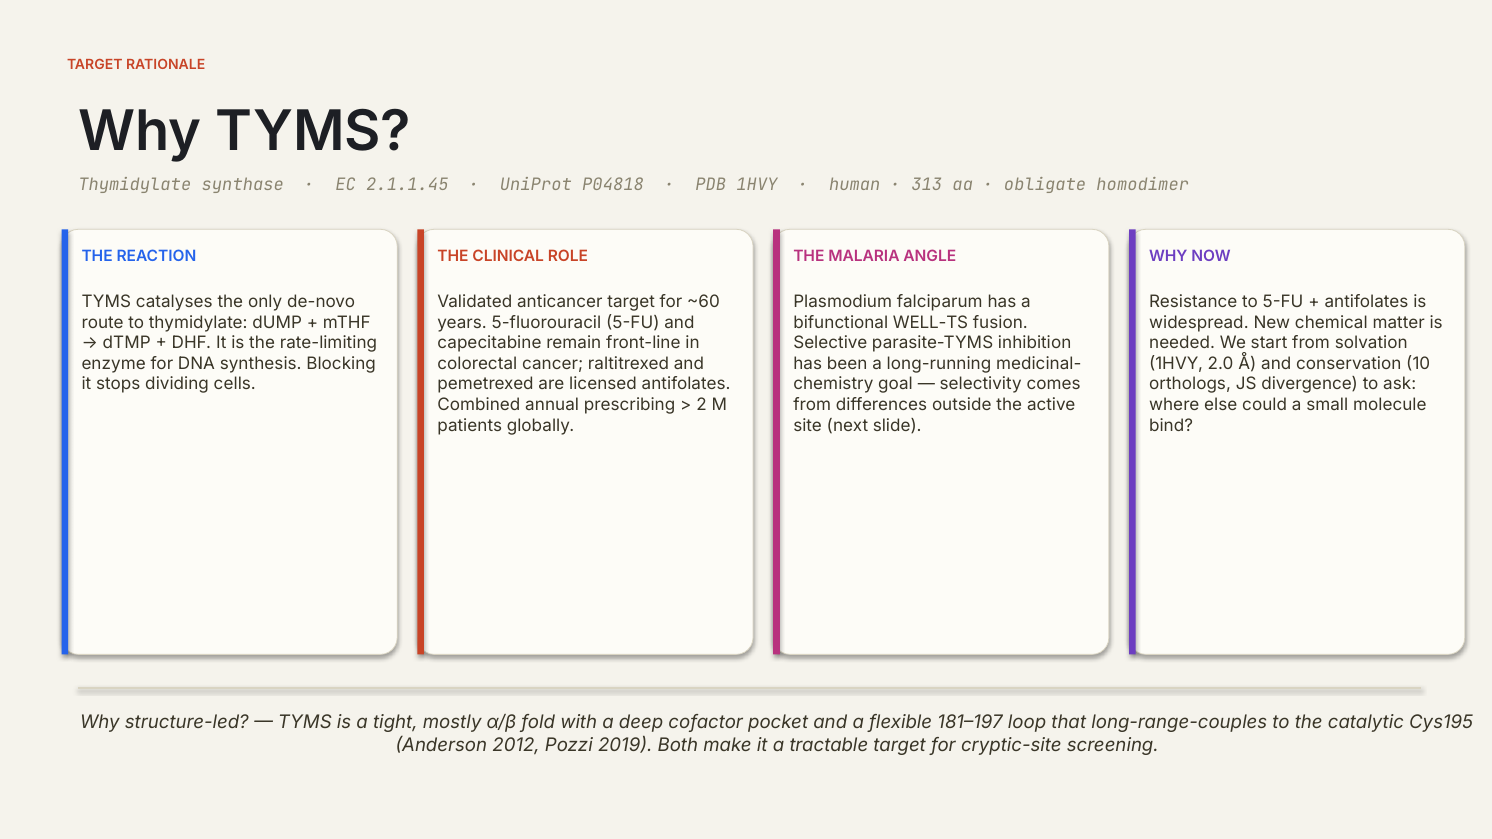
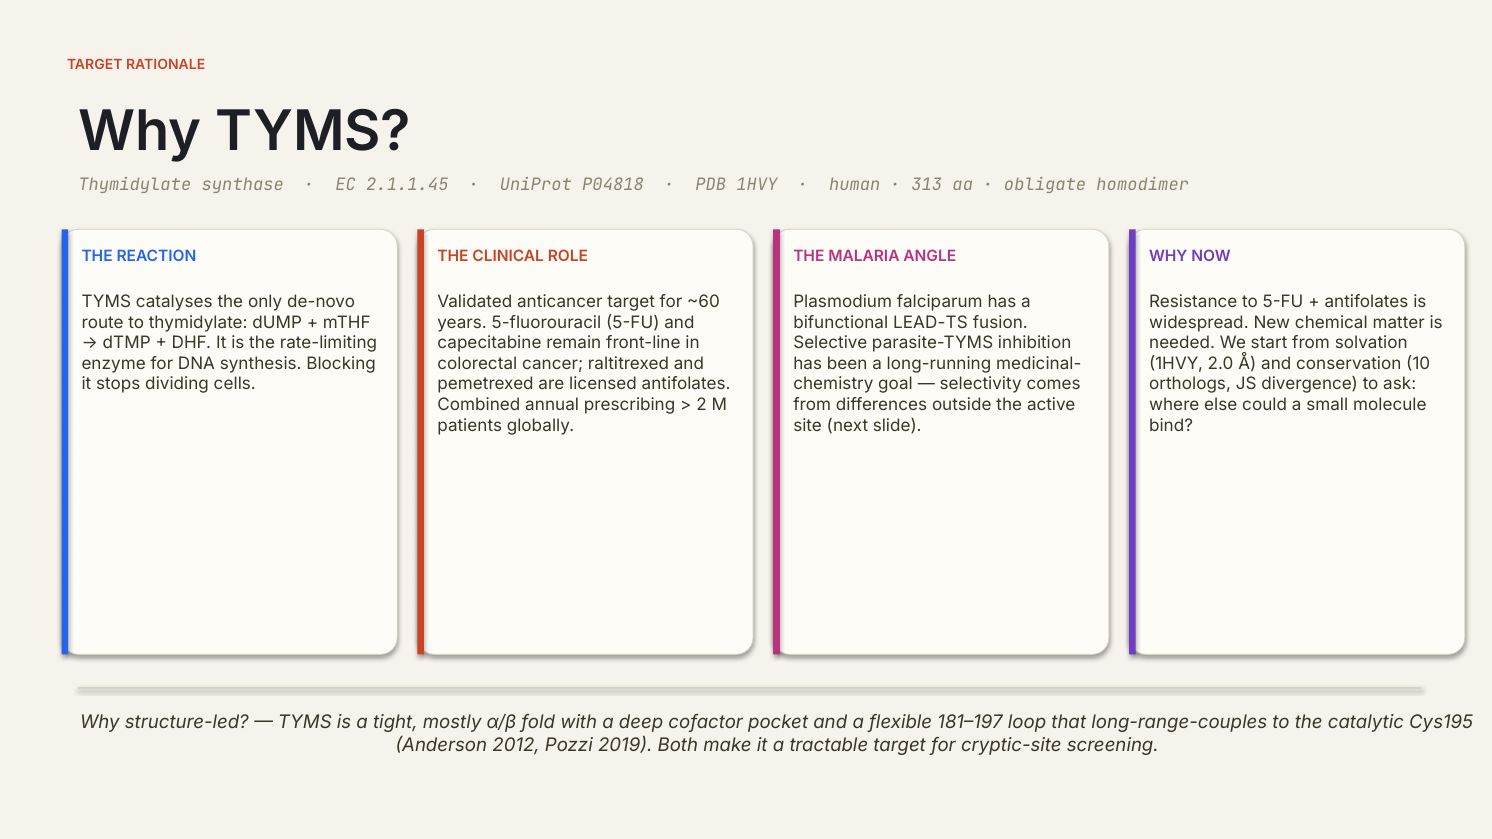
WELL-TS: WELL-TS -> LEAD-TS
